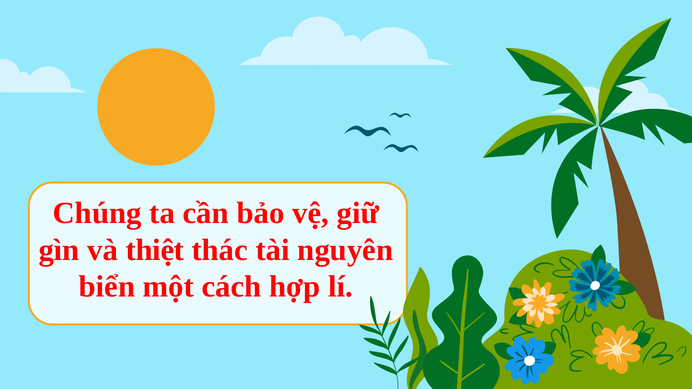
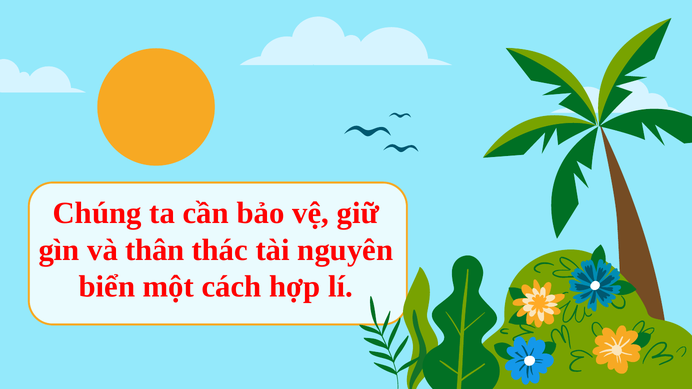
thiệt: thiệt -> thân
